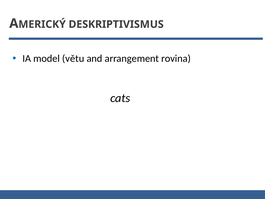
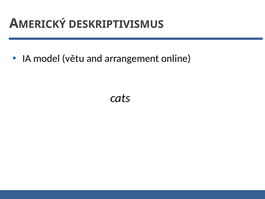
rovina: rovina -> online
